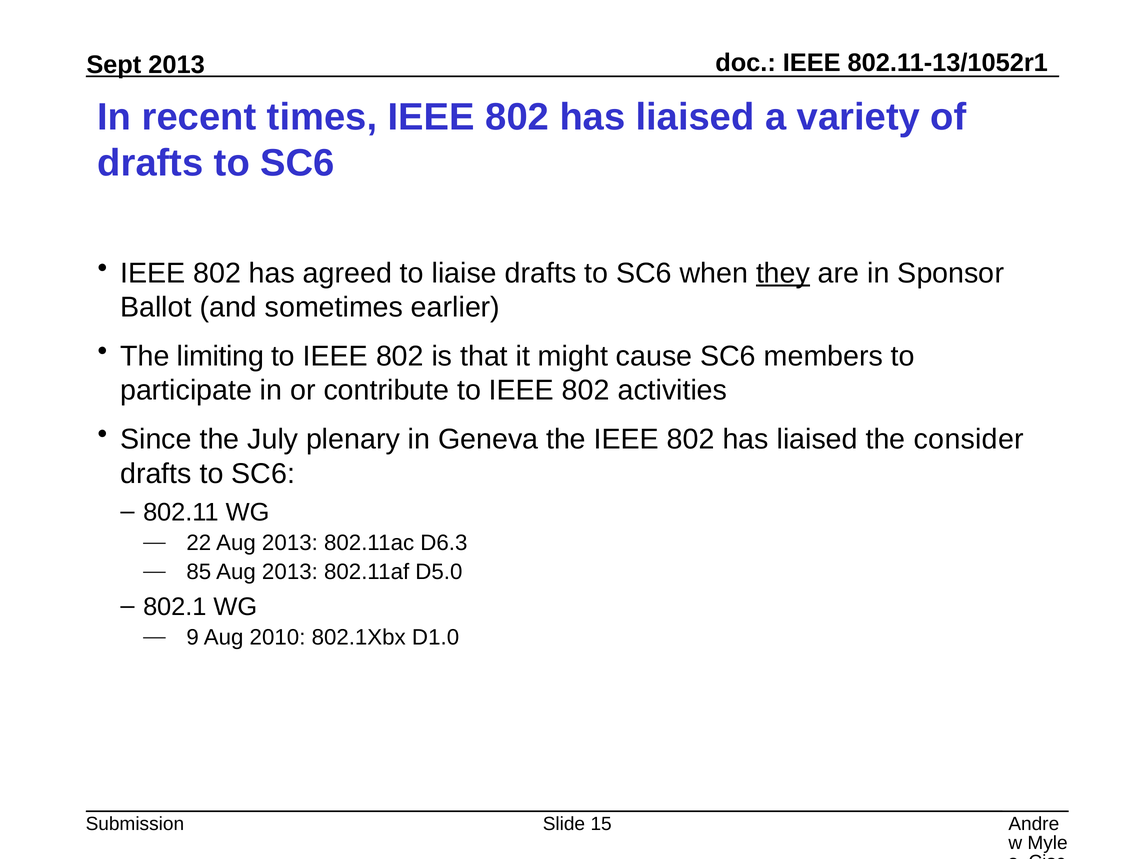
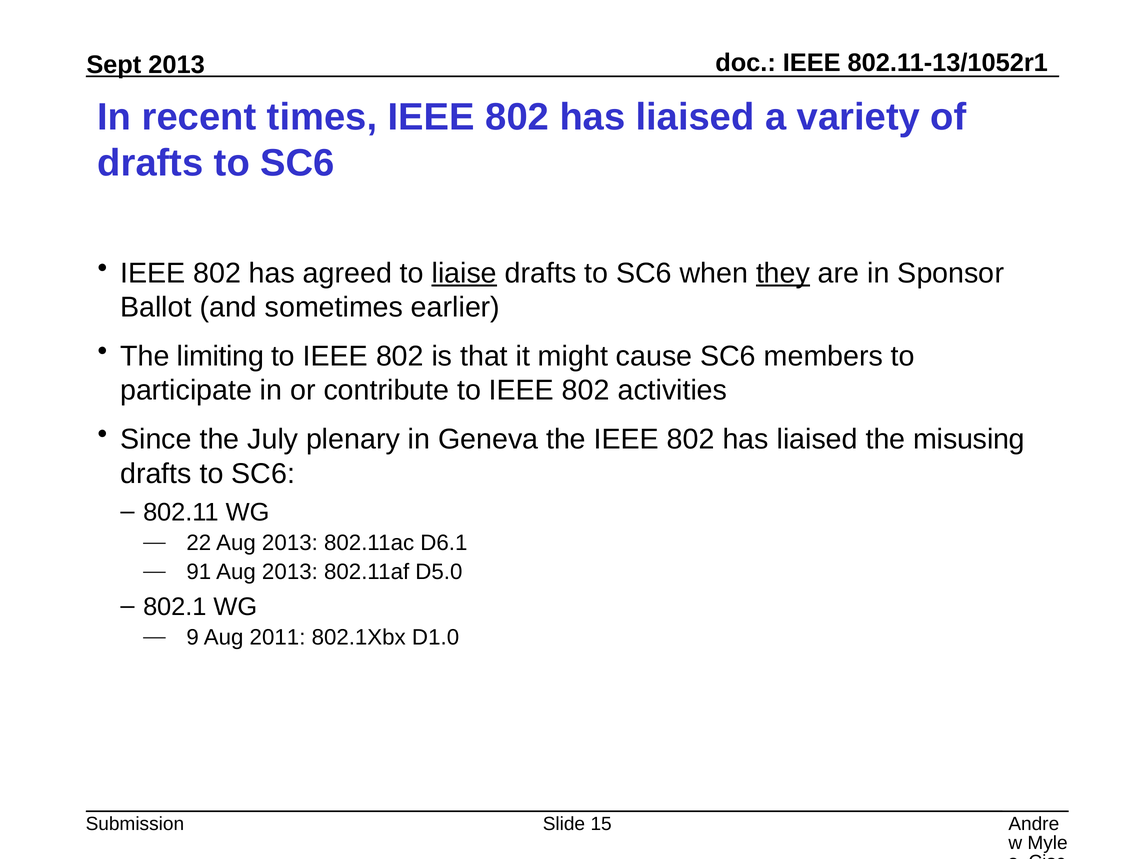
liaise underline: none -> present
consider: consider -> misusing
D6.3: D6.3 -> D6.1
85: 85 -> 91
2010: 2010 -> 2011
